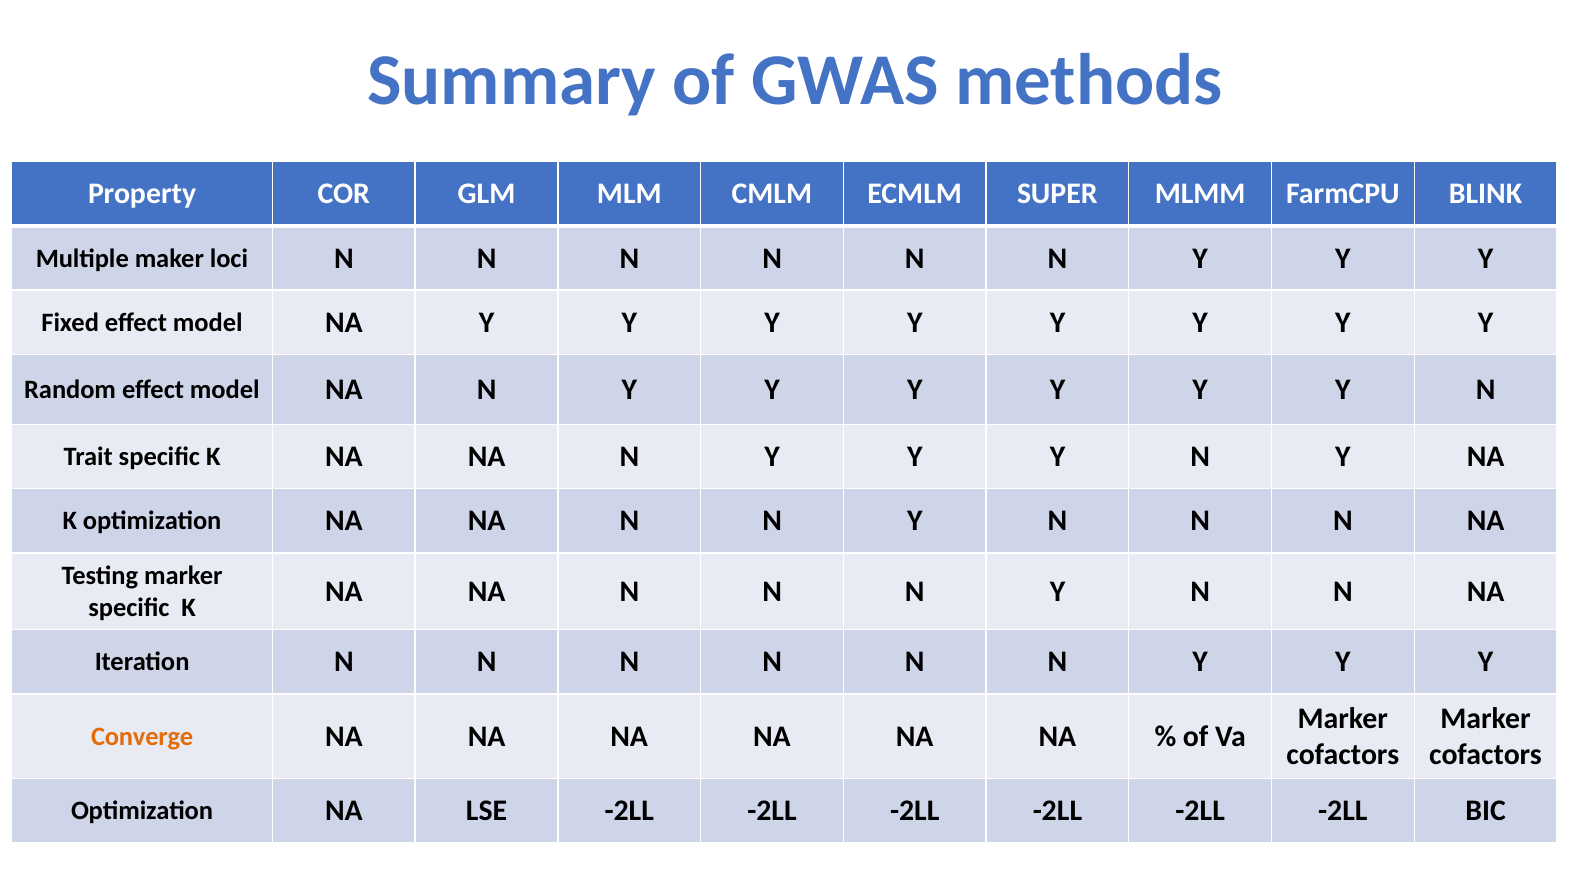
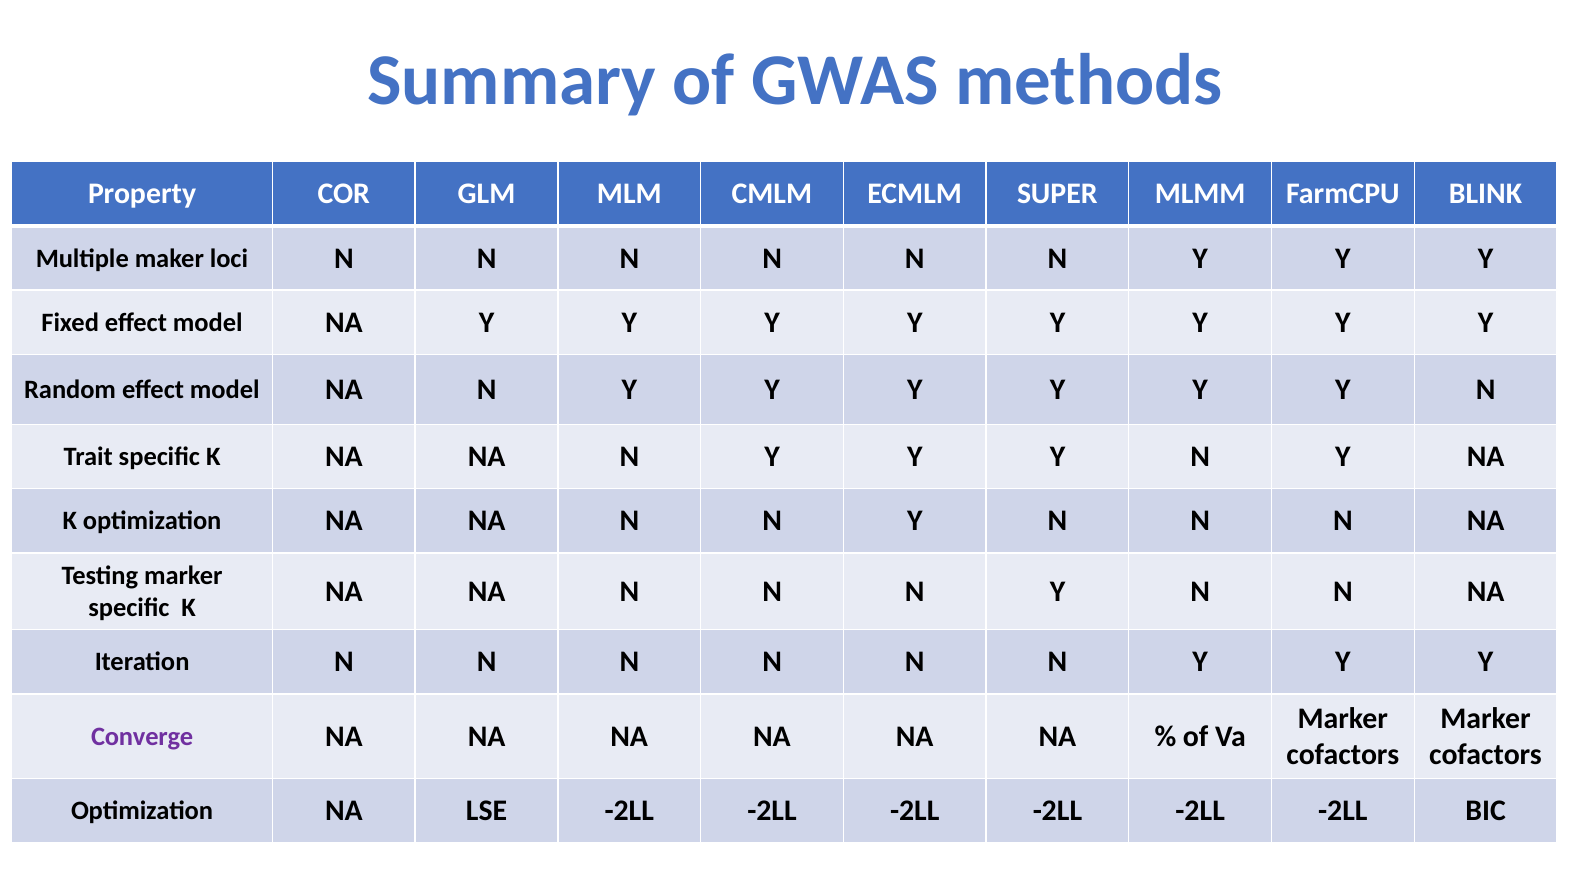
Converge colour: orange -> purple
